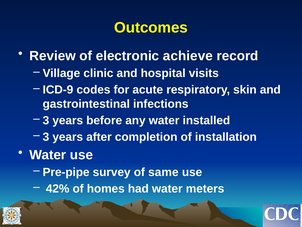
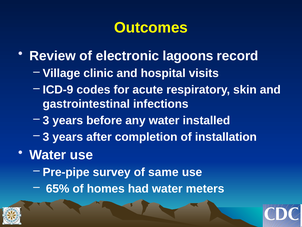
achieve: achieve -> lagoons
42%: 42% -> 65%
